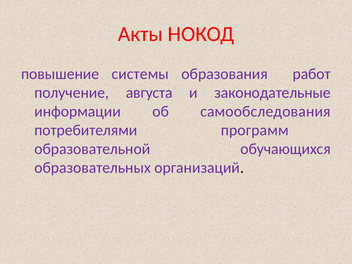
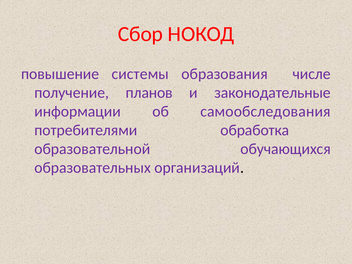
Акты: Акты -> Сбор
работ: работ -> числе
августа: августа -> планов
программ: программ -> обработка
